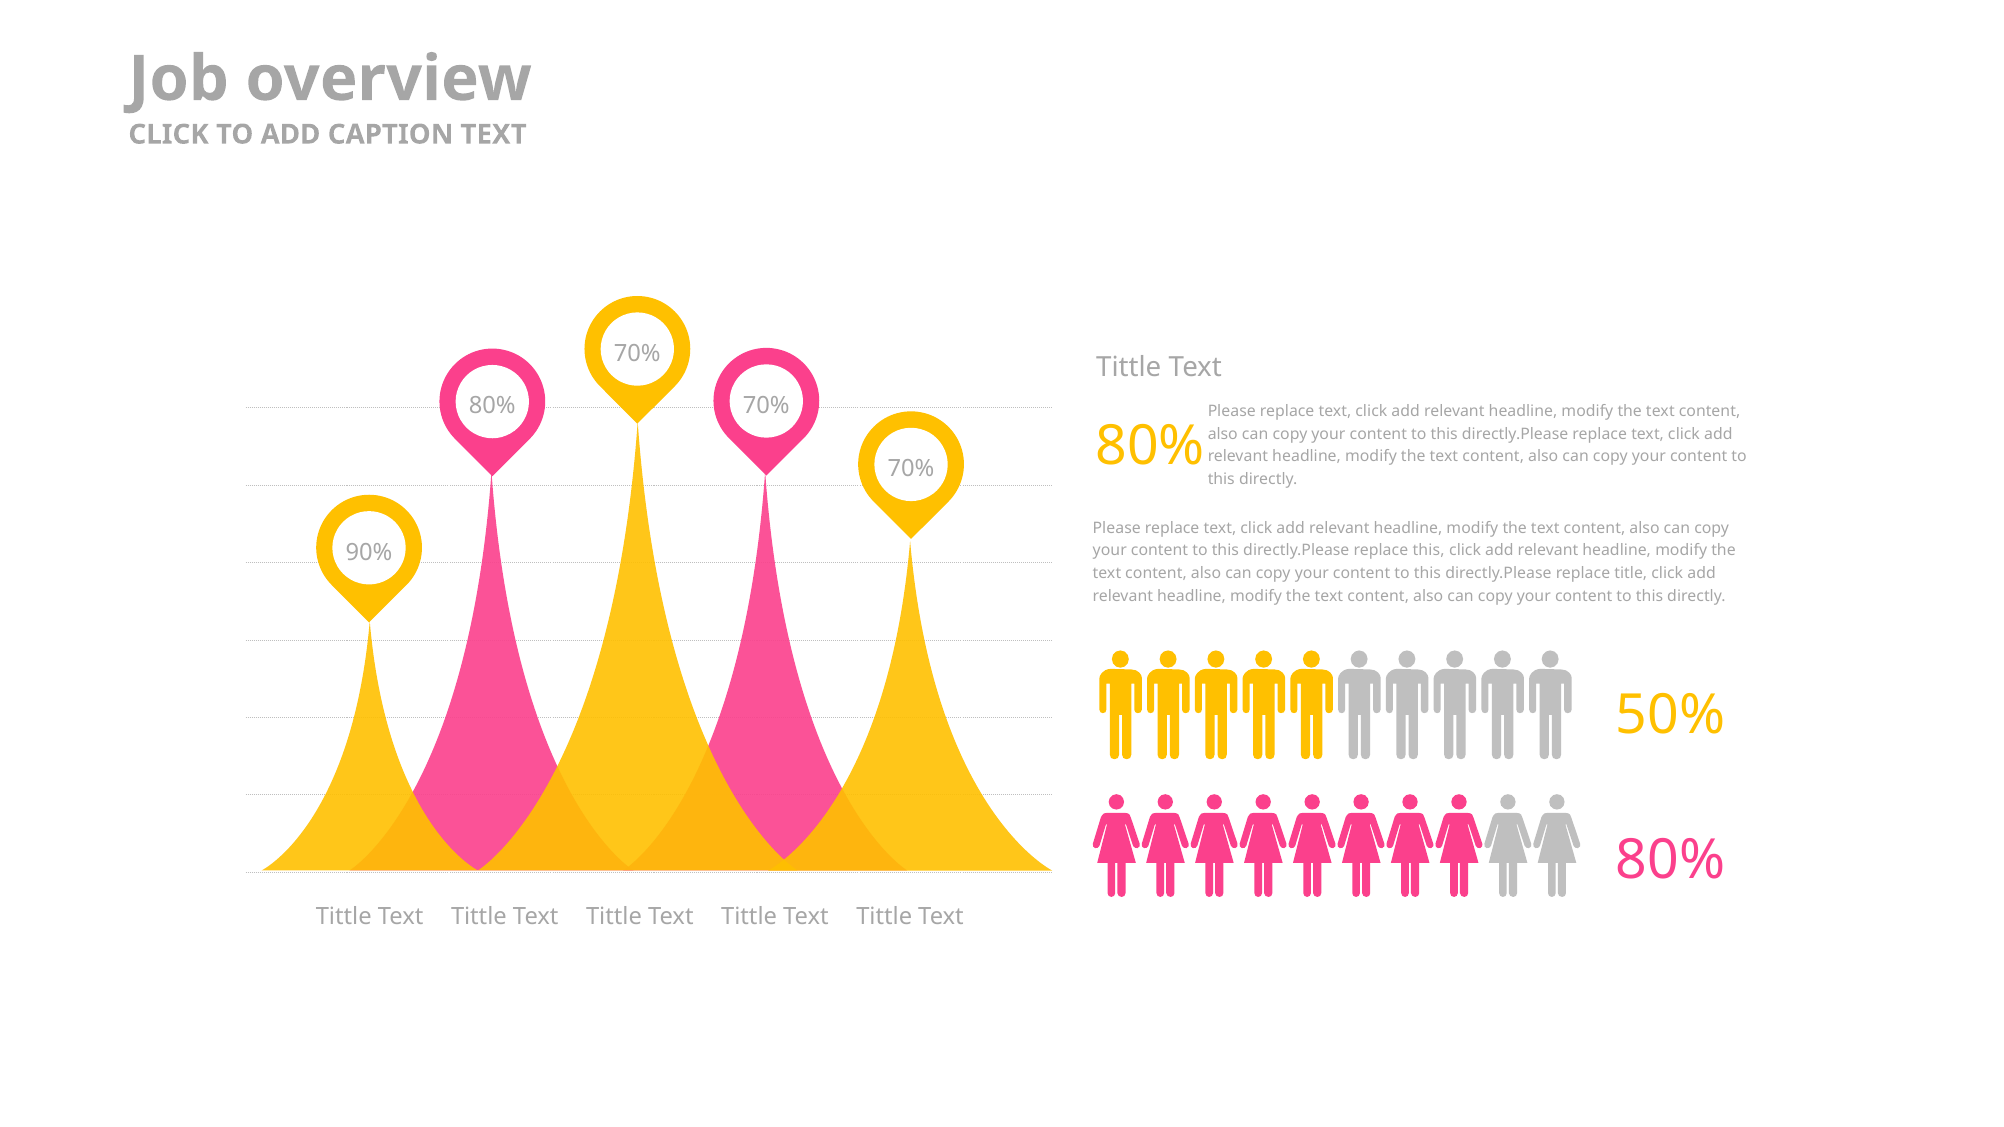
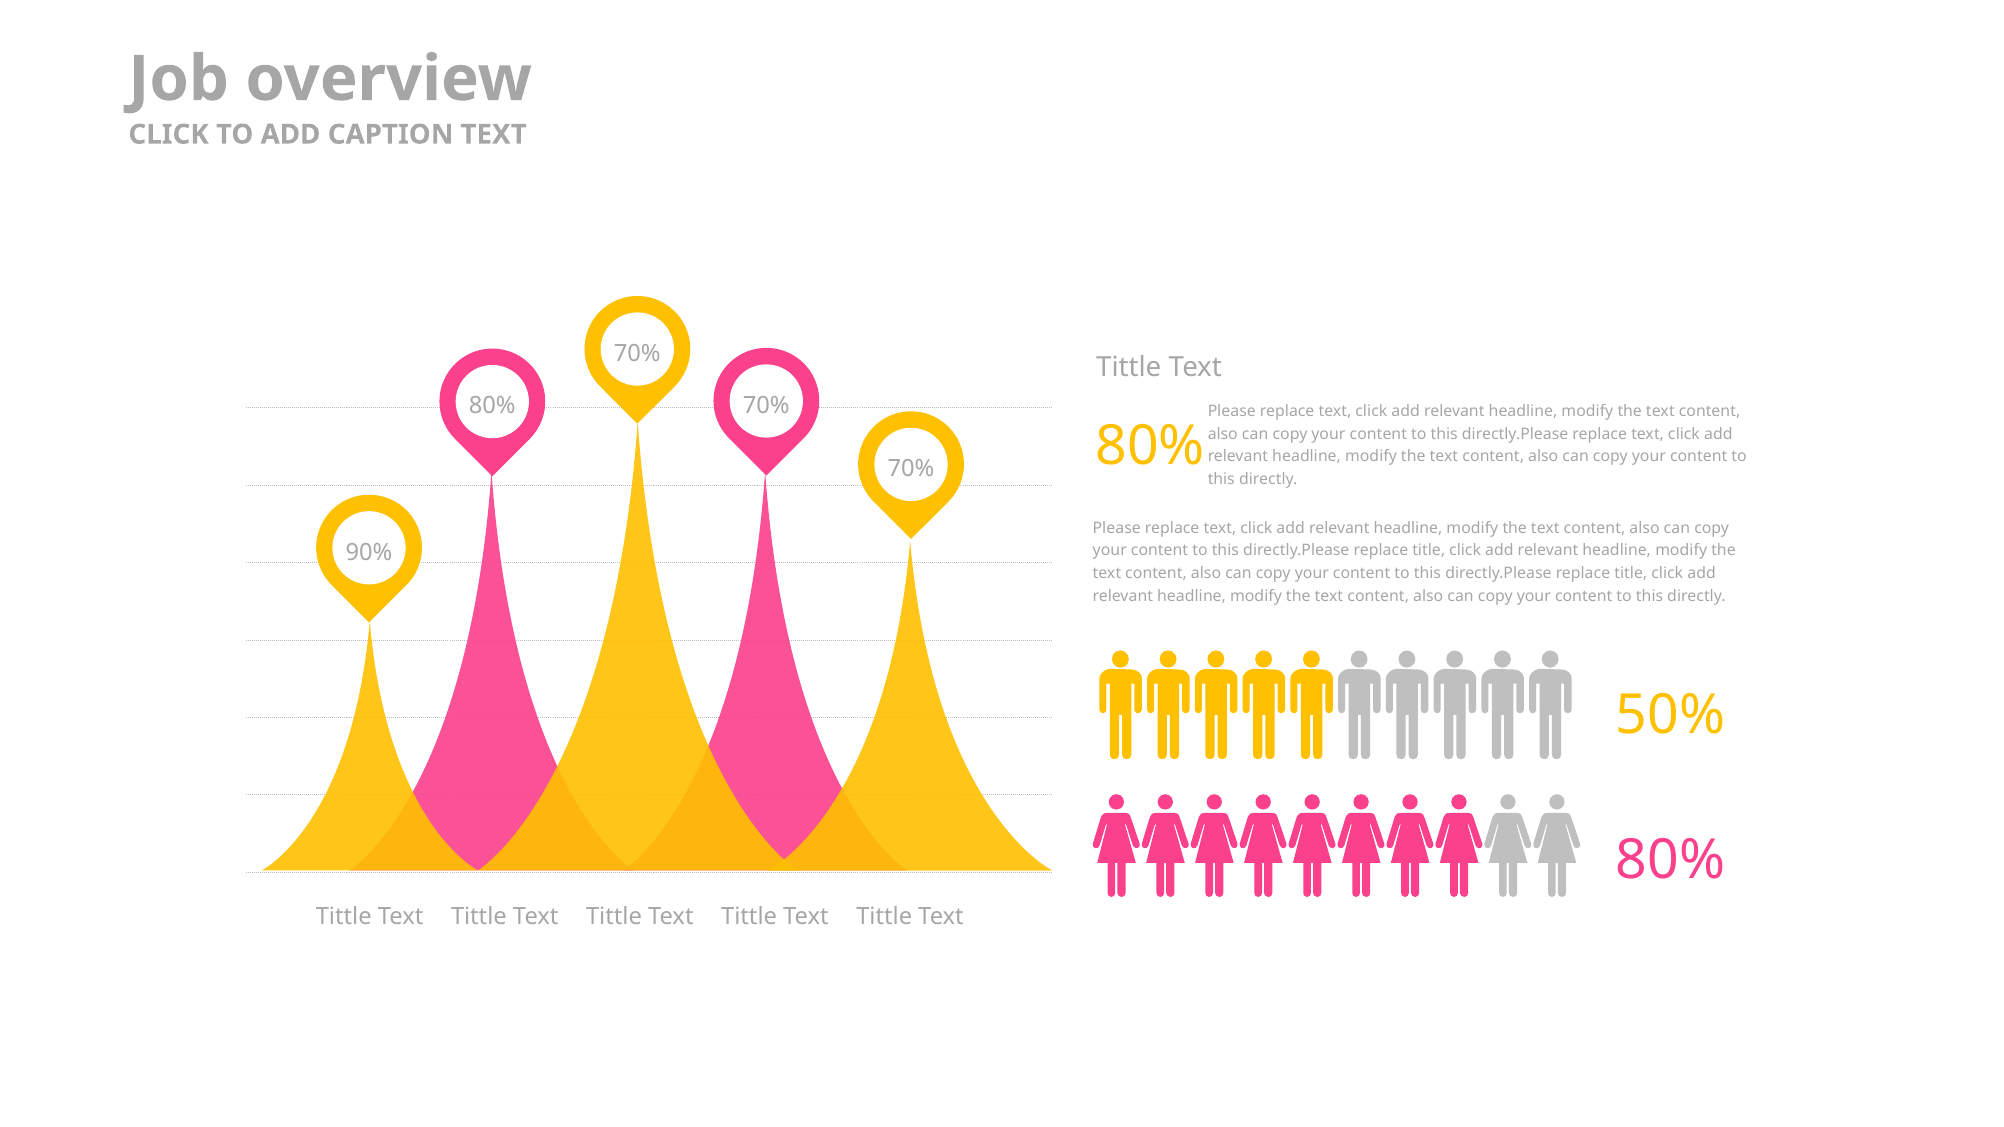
this at (1429, 551): this -> title
